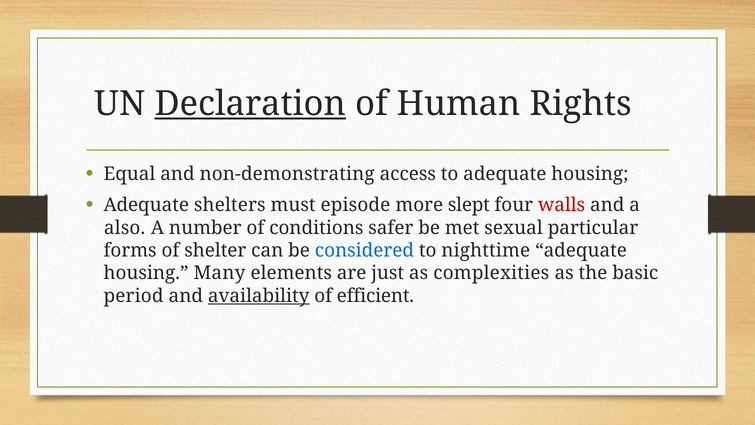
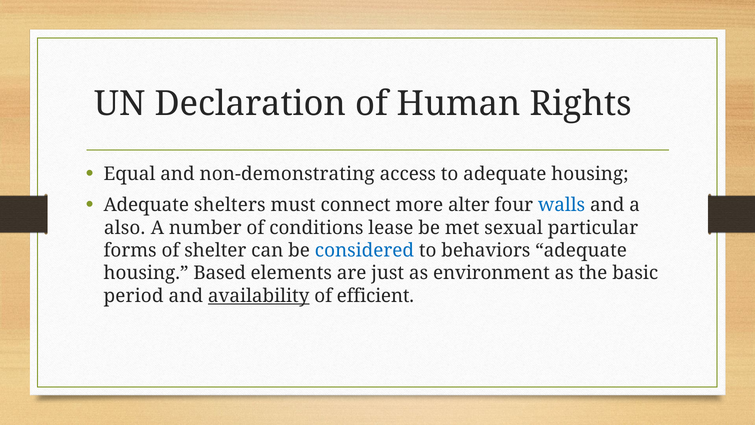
Declaration underline: present -> none
episode: episode -> connect
slept: slept -> alter
walls colour: red -> blue
safer: safer -> lease
nighttime: nighttime -> behaviors
Many: Many -> Based
complexities: complexities -> environment
